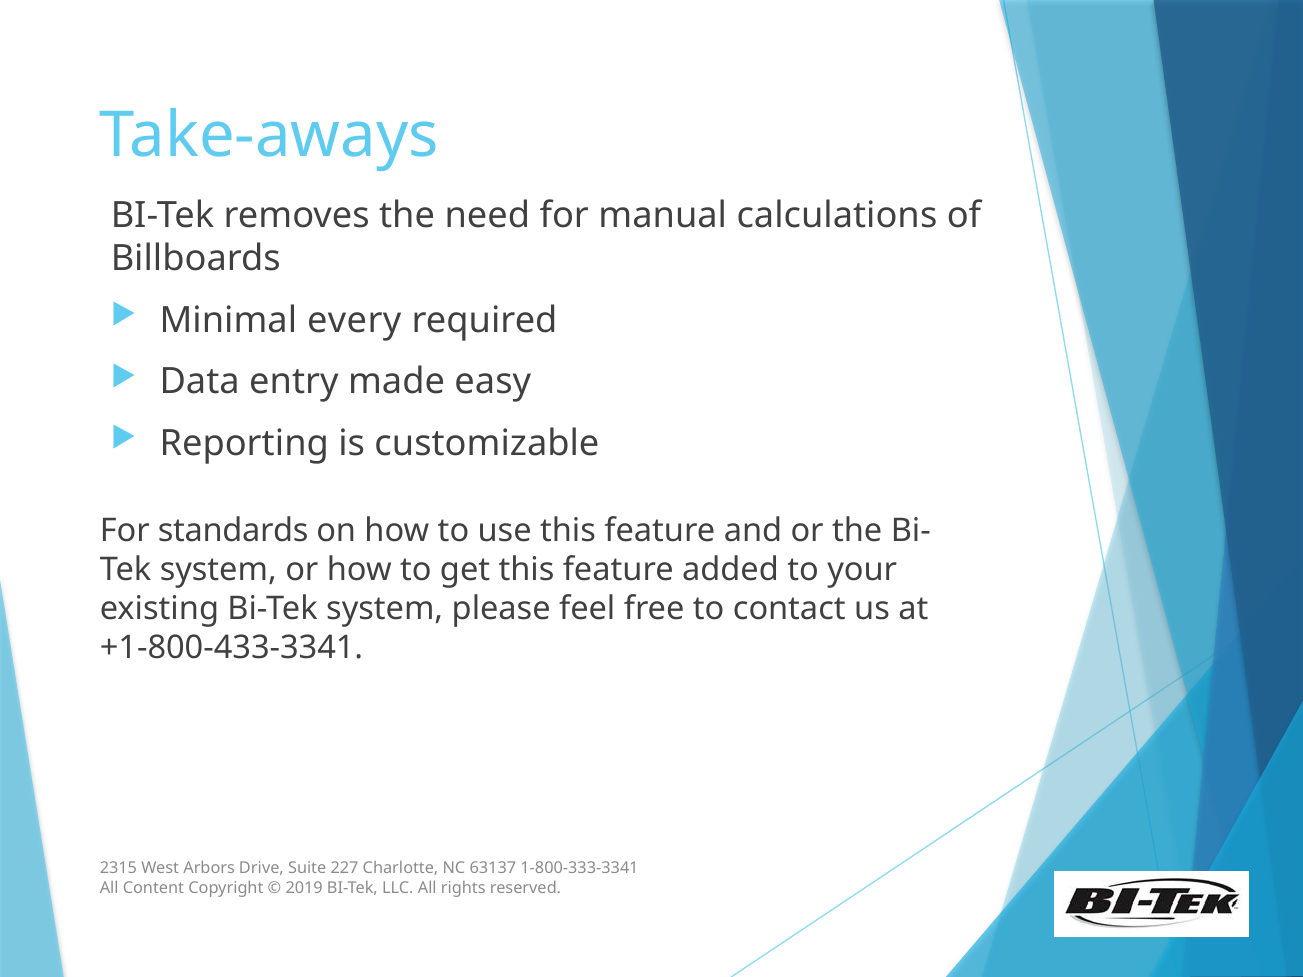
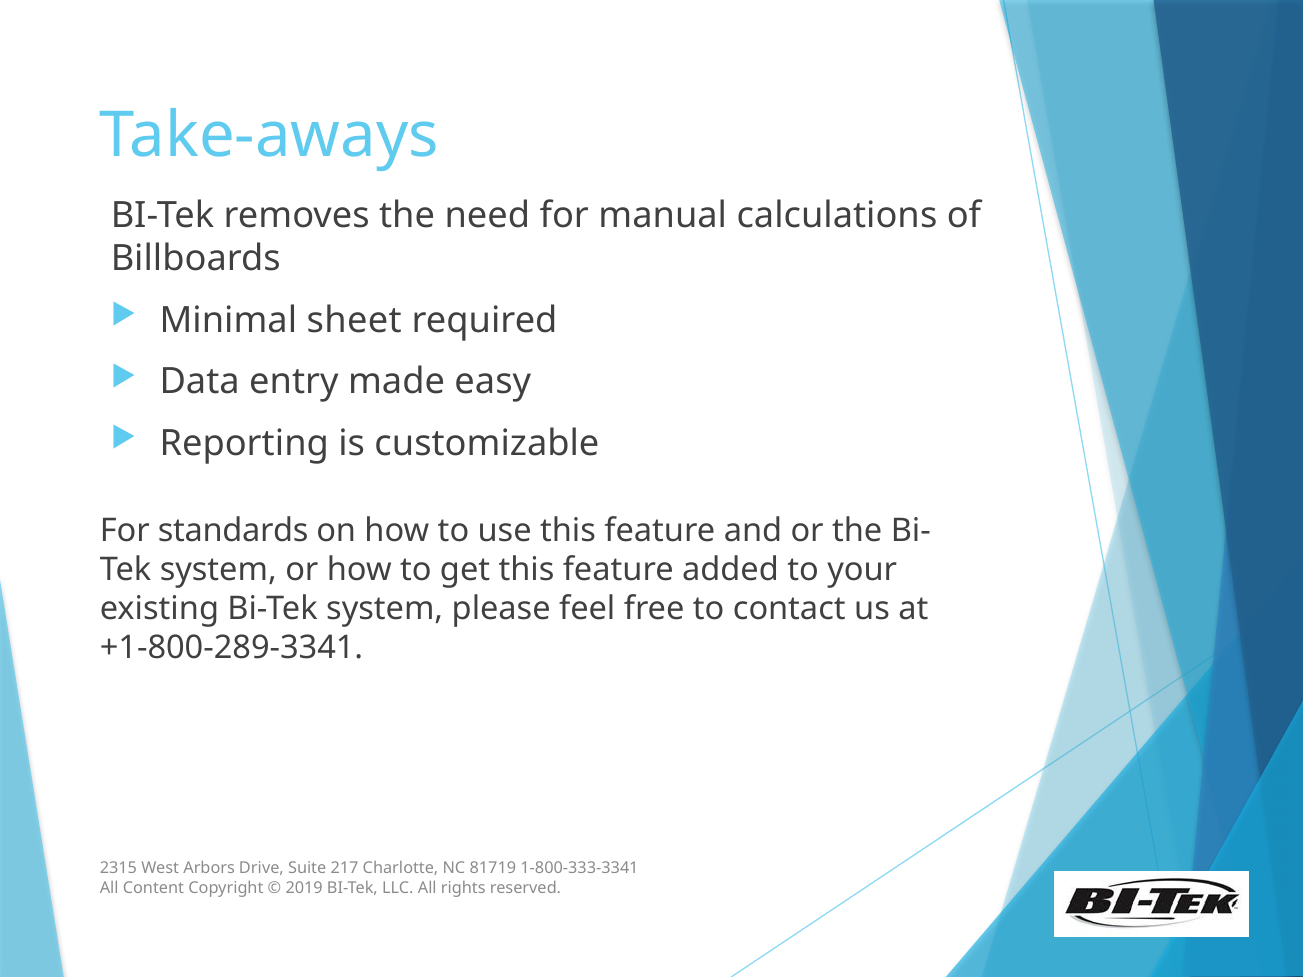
every: every -> sheet
+1-800-433-3341: +1-800-433-3341 -> +1-800-289-3341
227: 227 -> 217
63137: 63137 -> 81719
